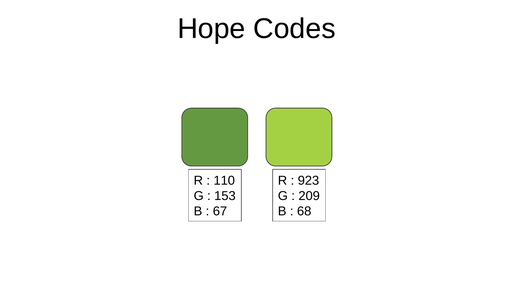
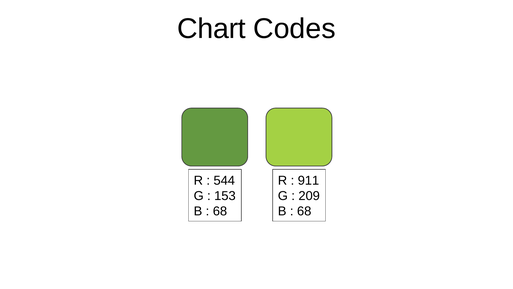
Hope: Hope -> Chart
110: 110 -> 544
923: 923 -> 911
67 at (220, 211): 67 -> 68
